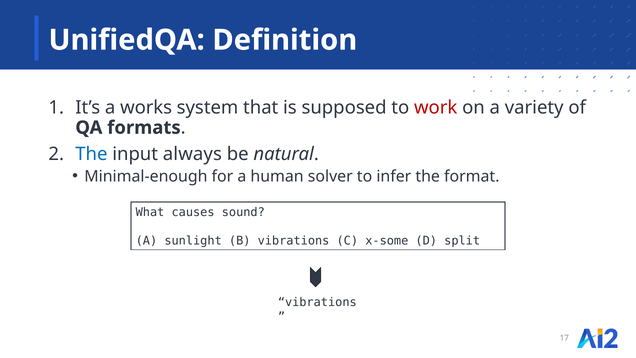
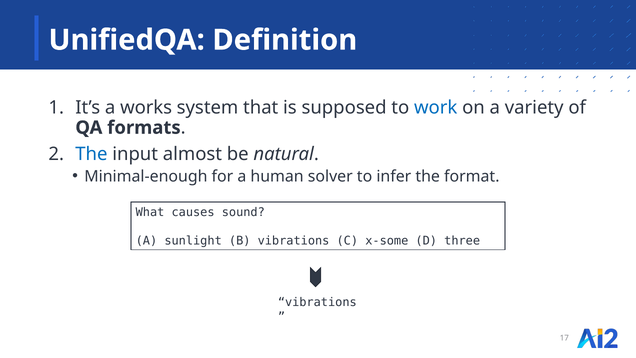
work colour: red -> blue
always: always -> almost
split: split -> three
